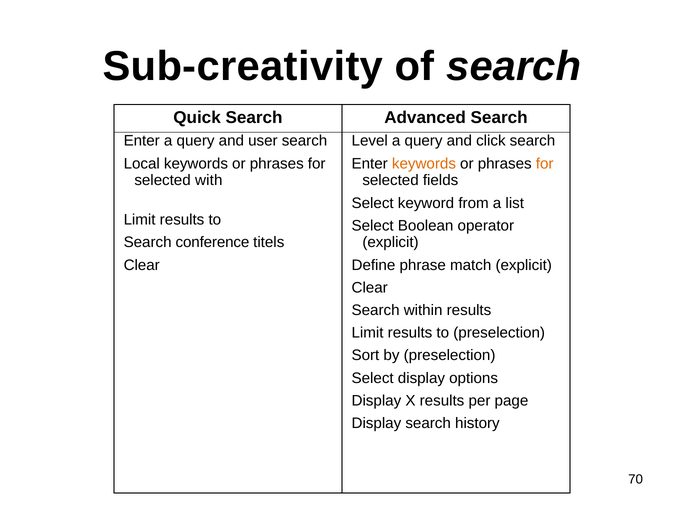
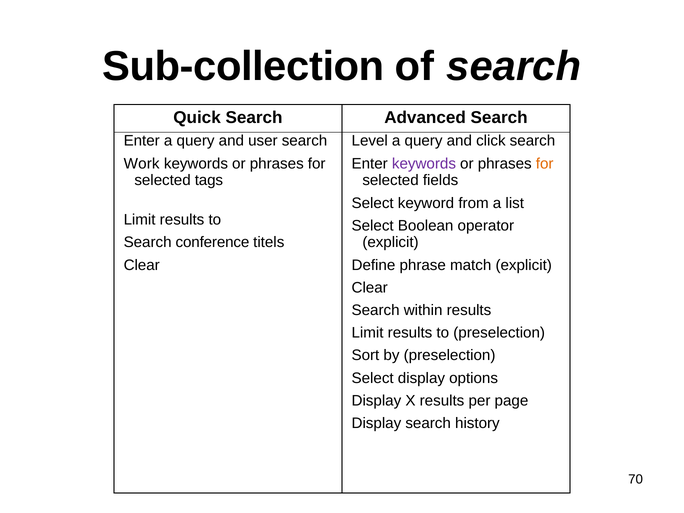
Sub-creativity: Sub-creativity -> Sub-collection
Local: Local -> Work
keywords at (424, 164) colour: orange -> purple
with: with -> tags
